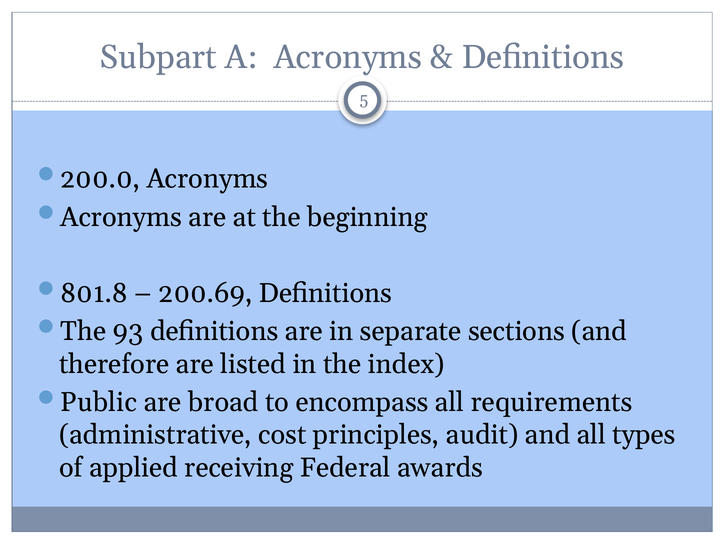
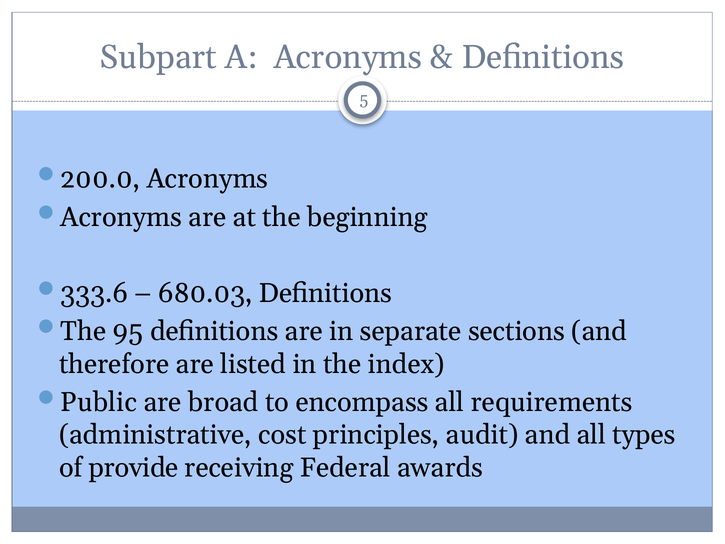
801.8: 801.8 -> 333.6
200.69: 200.69 -> 680.03
93: 93 -> 95
applied: applied -> provide
